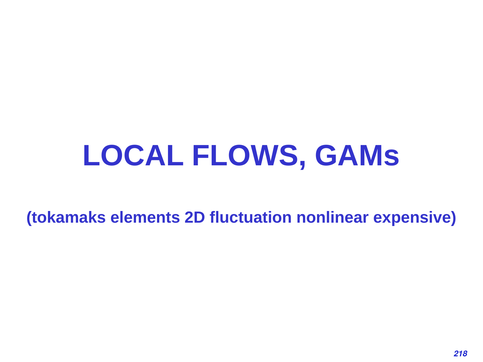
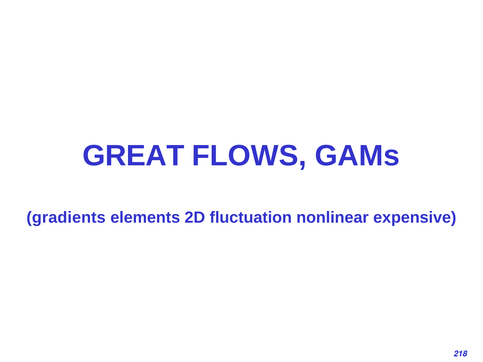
LOCAL: LOCAL -> GREAT
tokamaks: tokamaks -> gradients
